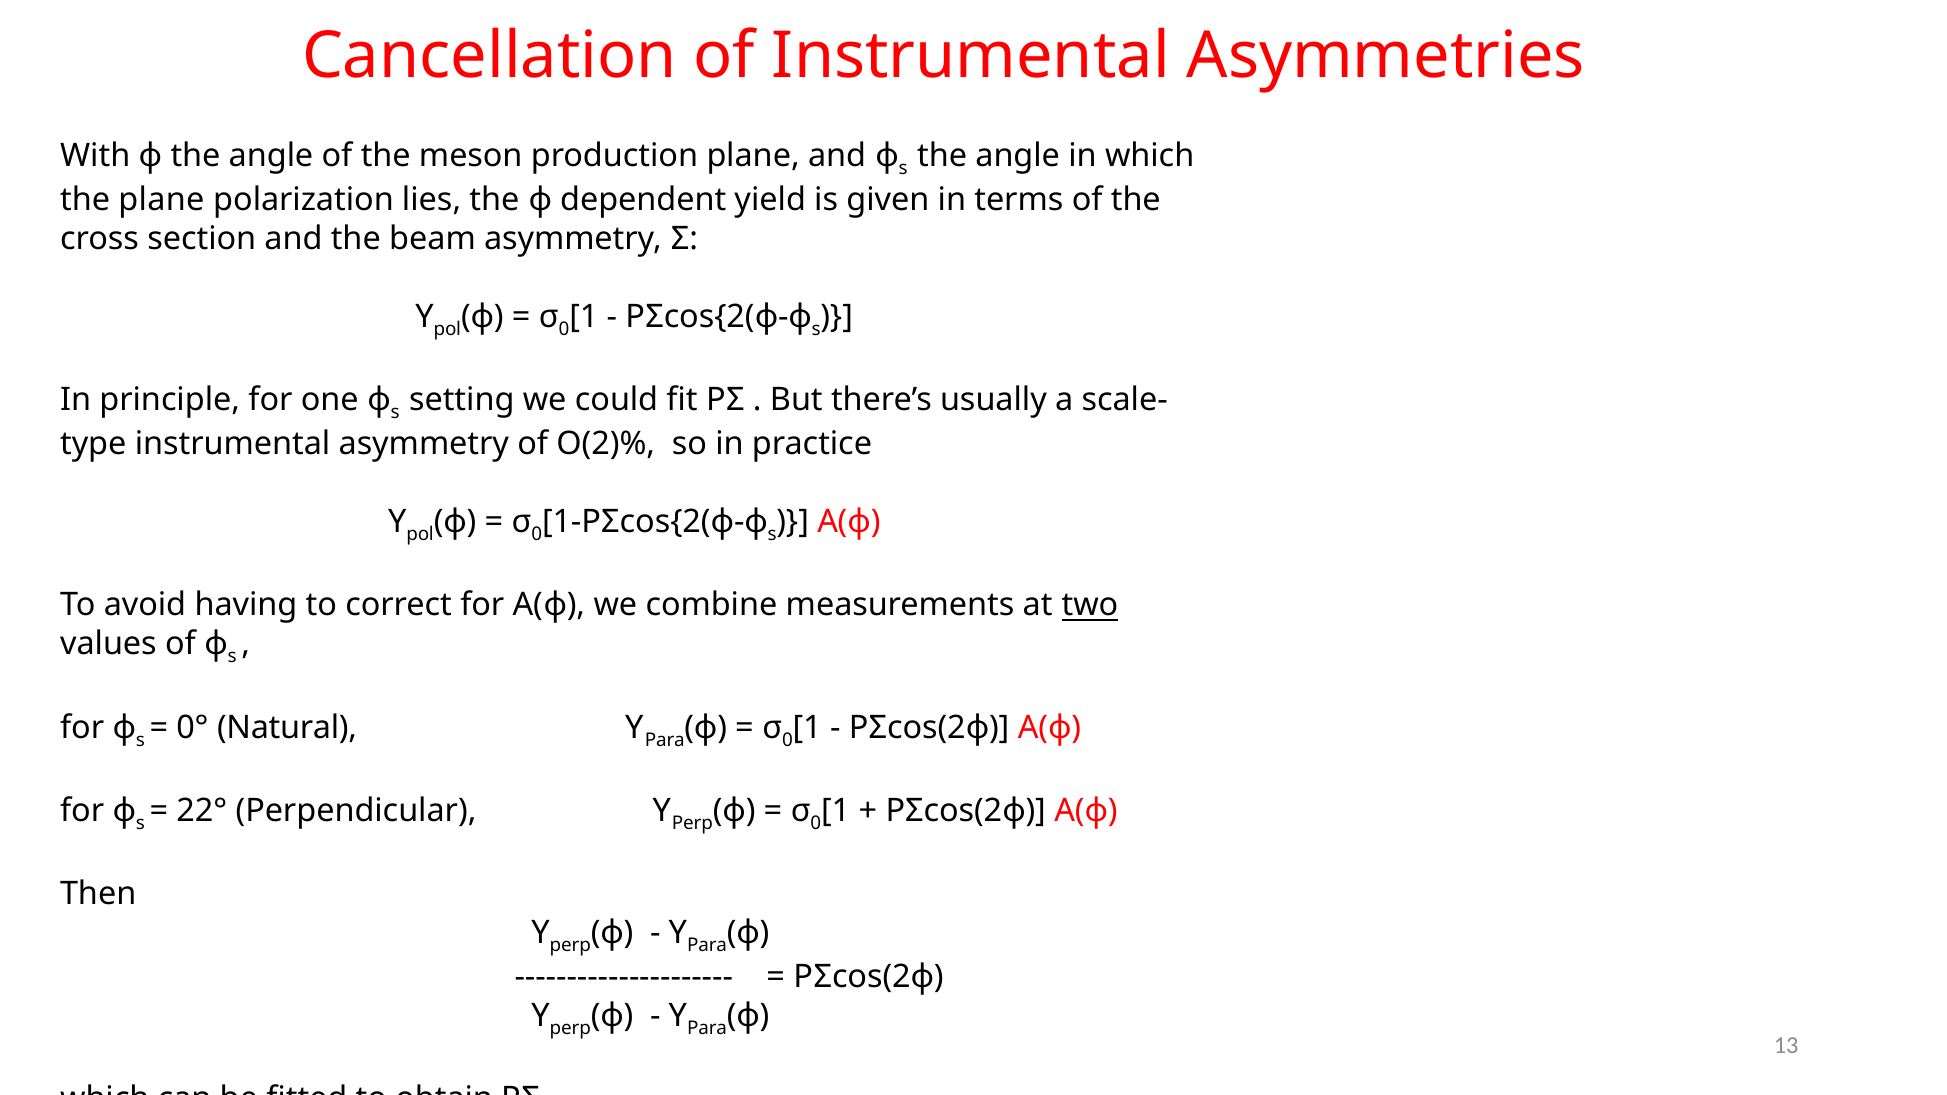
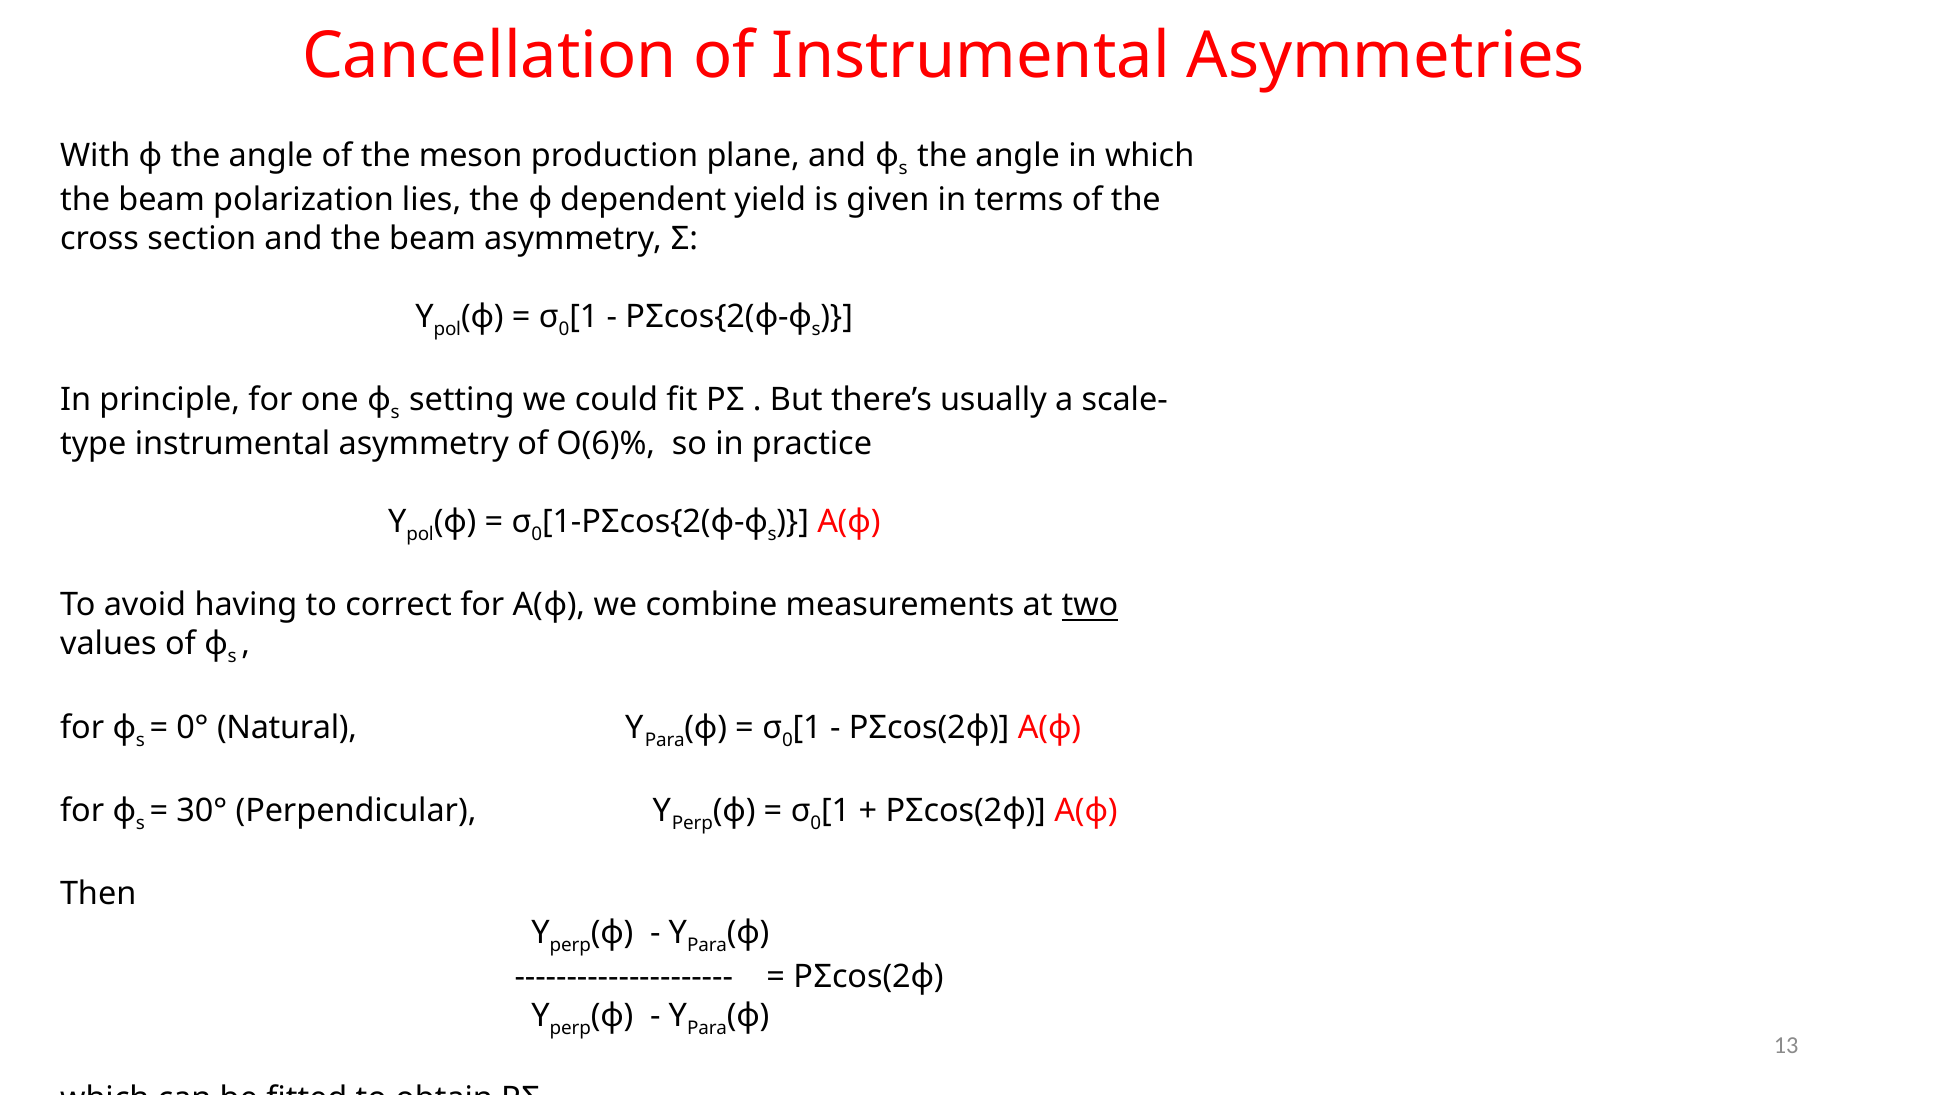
plane at (161, 200): plane -> beam
O(2)%: O(2)% -> O(6)%
22°: 22° -> 30°
